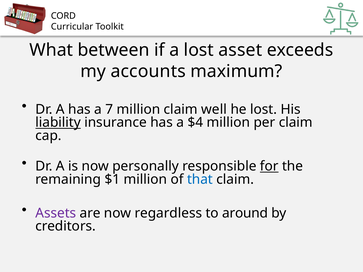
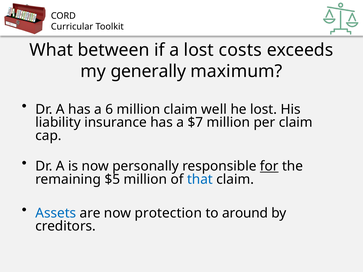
asset: asset -> costs
accounts: accounts -> generally
7: 7 -> 6
liability underline: present -> none
$4: $4 -> $7
$1: $1 -> $5
Assets colour: purple -> blue
regardless: regardless -> protection
